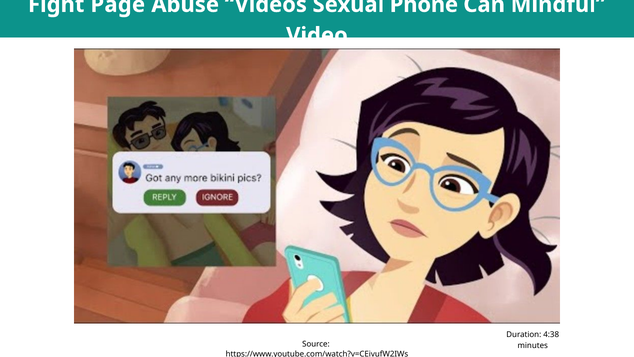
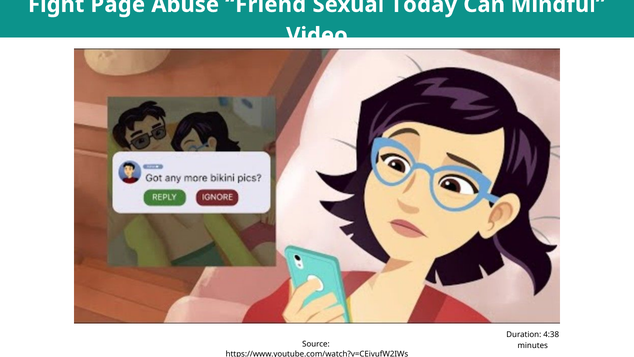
Videos: Videos -> Friend
Phone: Phone -> Today
